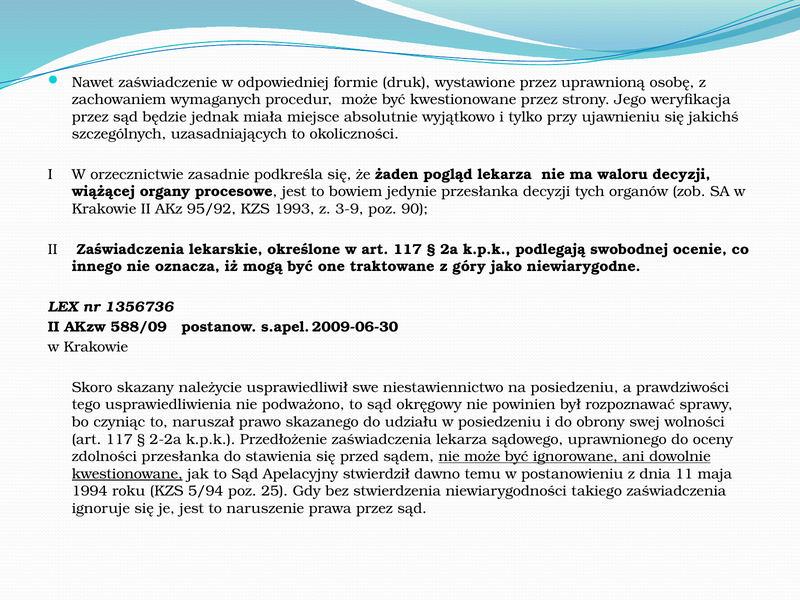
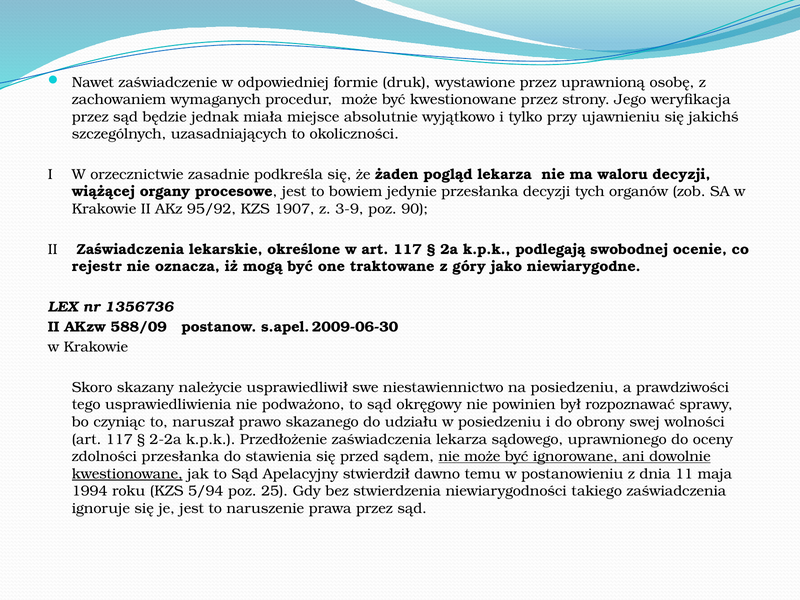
1993: 1993 -> 1907
innego: innego -> rejestr
